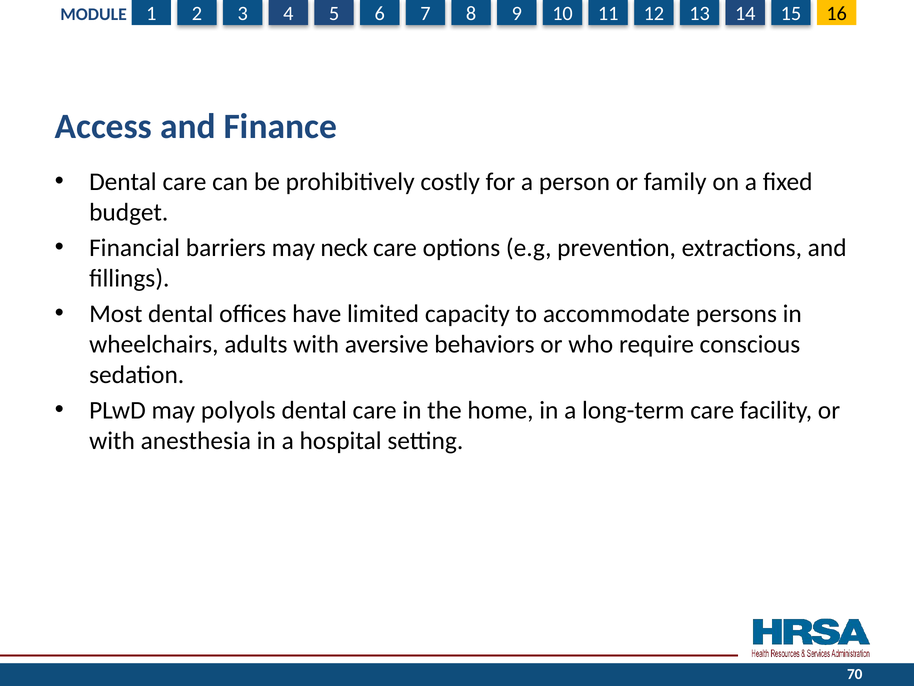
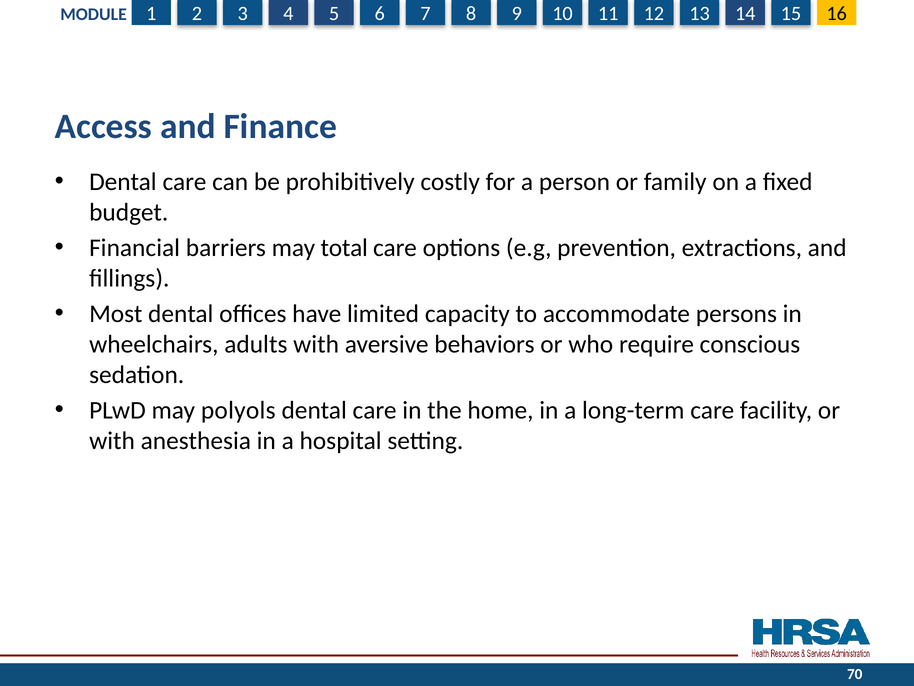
neck: neck -> total
